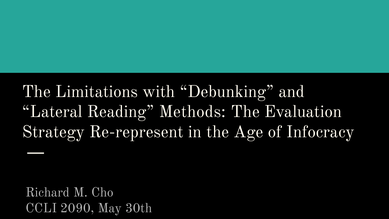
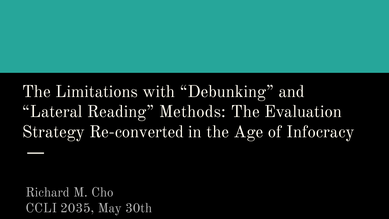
Re-represent: Re-represent -> Re-converted
2090: 2090 -> 2035
